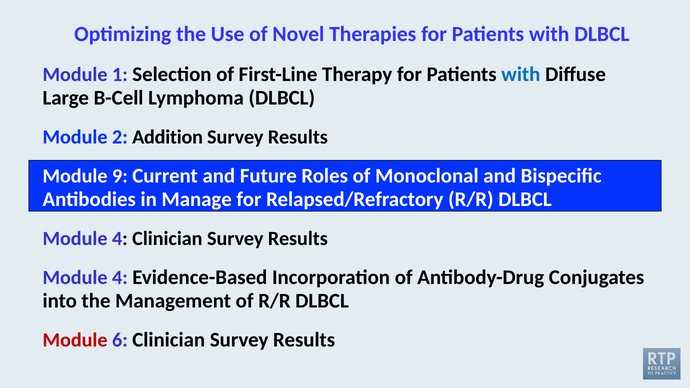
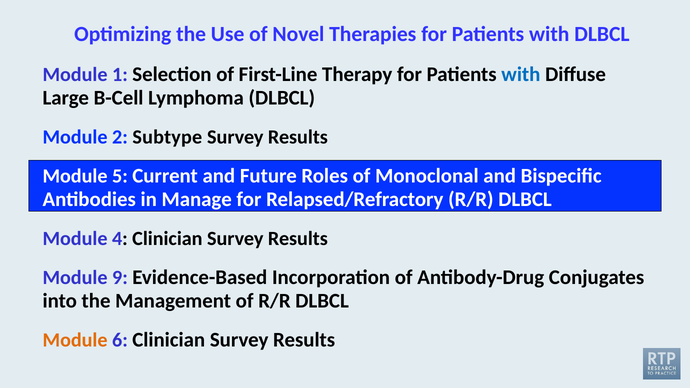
Addition: Addition -> Subtype
9: 9 -> 5
4 at (120, 278): 4 -> 9
Module at (75, 340) colour: red -> orange
